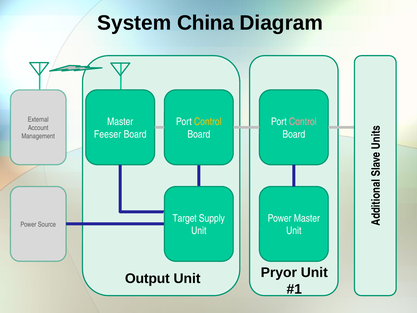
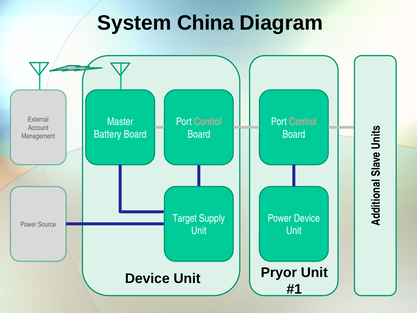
Control at (208, 122) colour: yellow -> pink
Feeser: Feeser -> Battery
Power Master: Master -> Device
Output at (147, 279): Output -> Device
